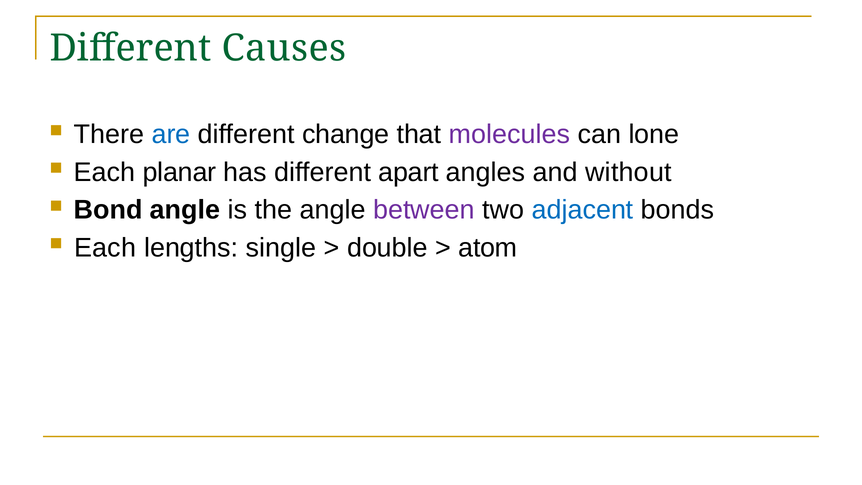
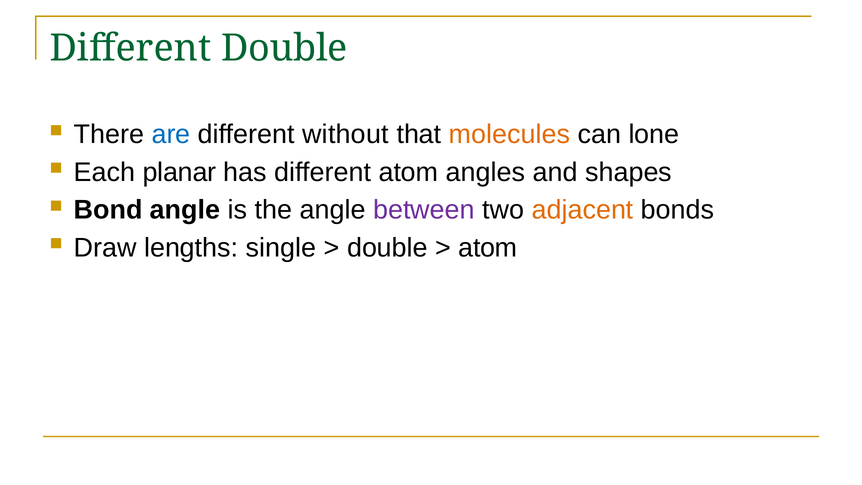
Different Causes: Causes -> Double
change: change -> without
molecules colour: purple -> orange
different apart: apart -> atom
without: without -> shapes
adjacent colour: blue -> orange
Each at (105, 248): Each -> Draw
